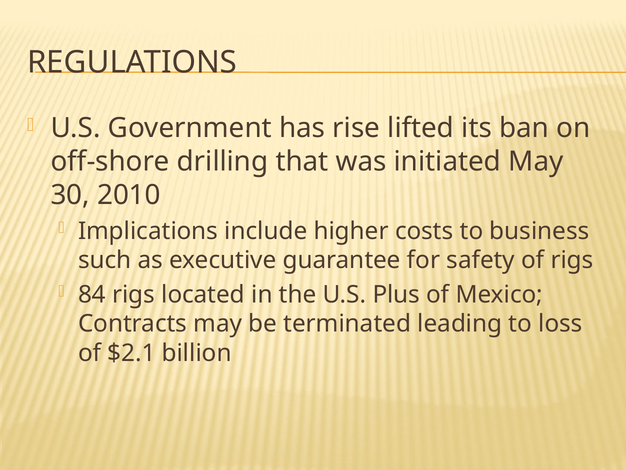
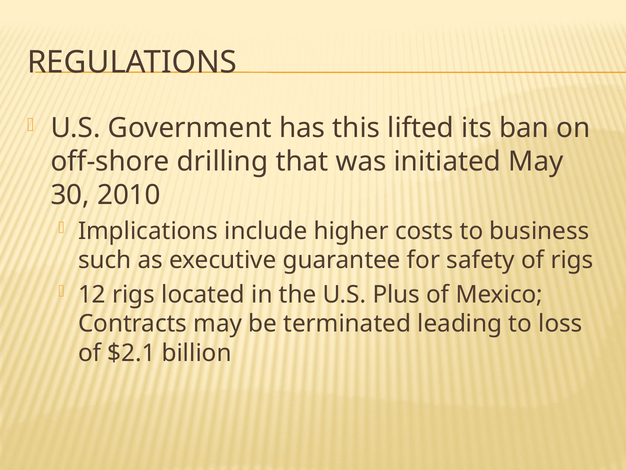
rise: rise -> this
84: 84 -> 12
